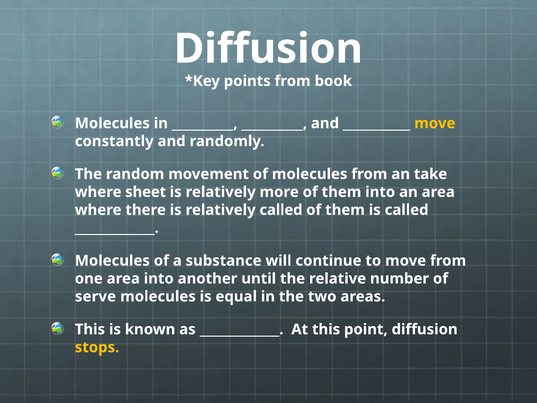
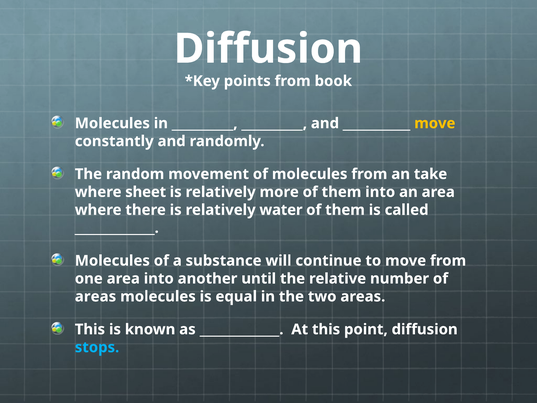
relatively called: called -> water
serve at (95, 296): serve -> areas
stops colour: yellow -> light blue
